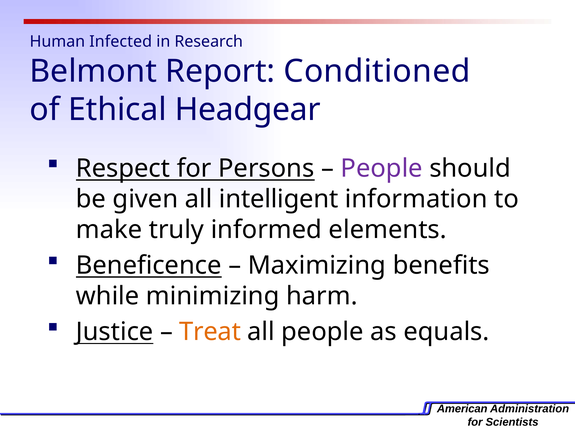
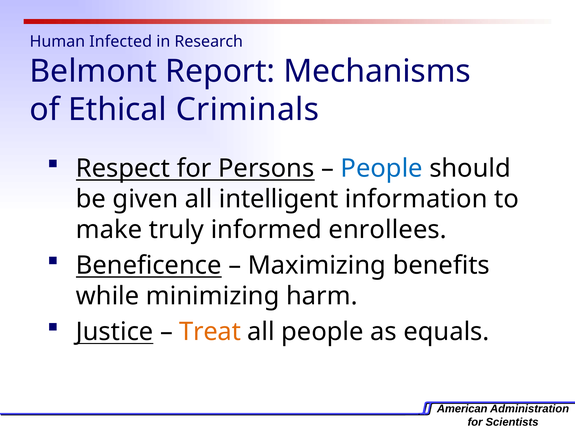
Conditioned: Conditioned -> Mechanisms
Headgear: Headgear -> Criminals
People at (382, 168) colour: purple -> blue
elements: elements -> enrollees
